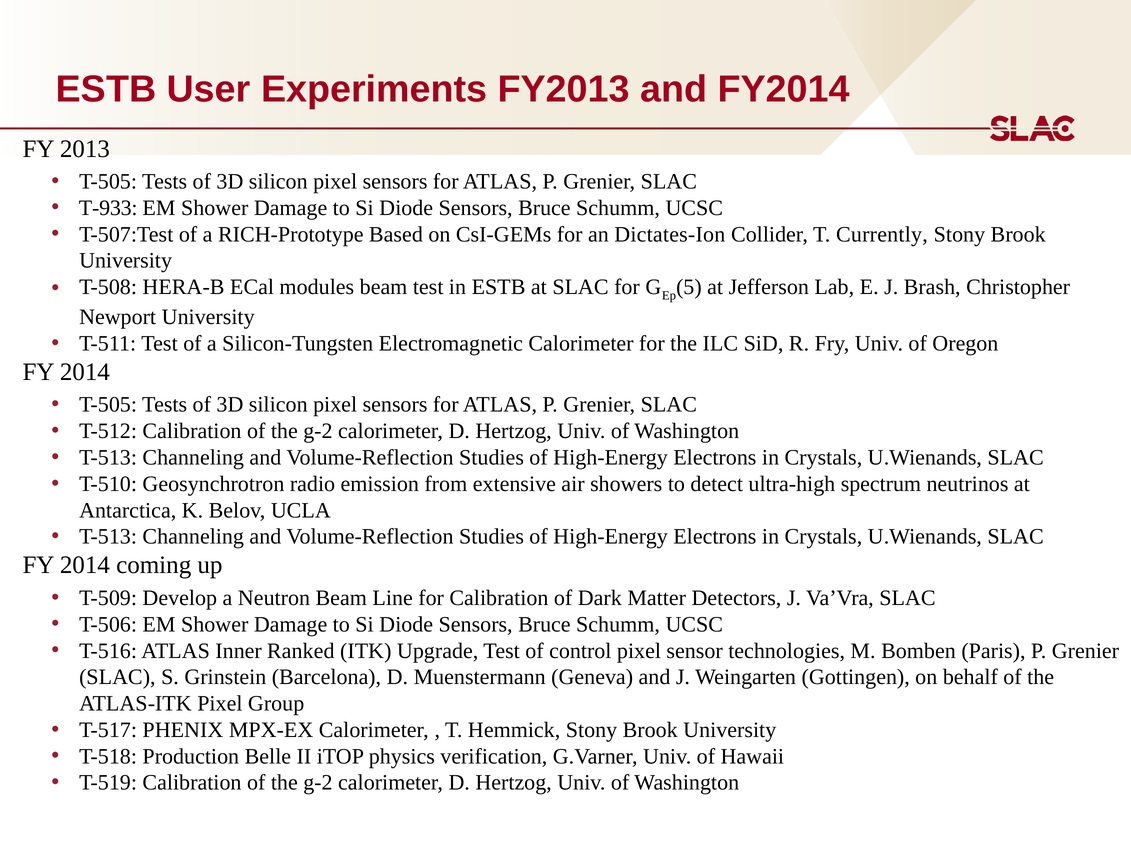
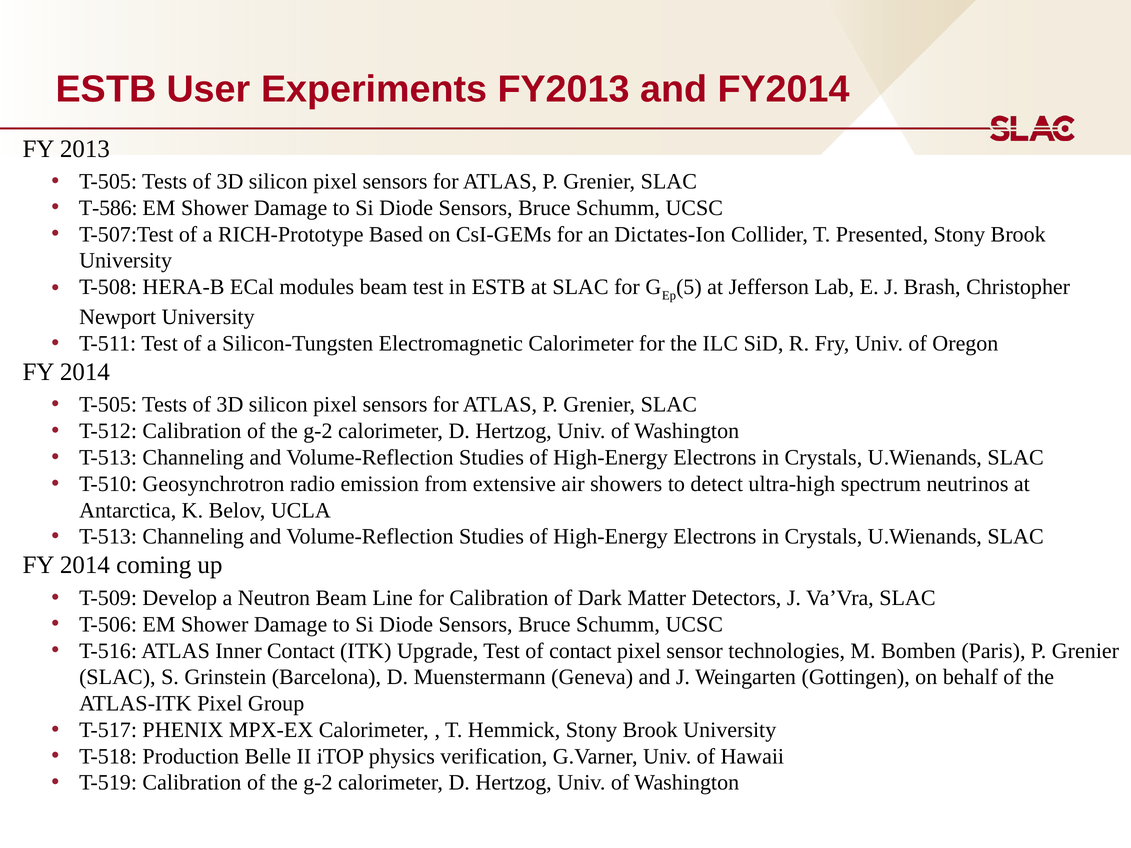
T-933: T-933 -> T-586
Currently: Currently -> Presented
Inner Ranked: Ranked -> Contact
of control: control -> contact
